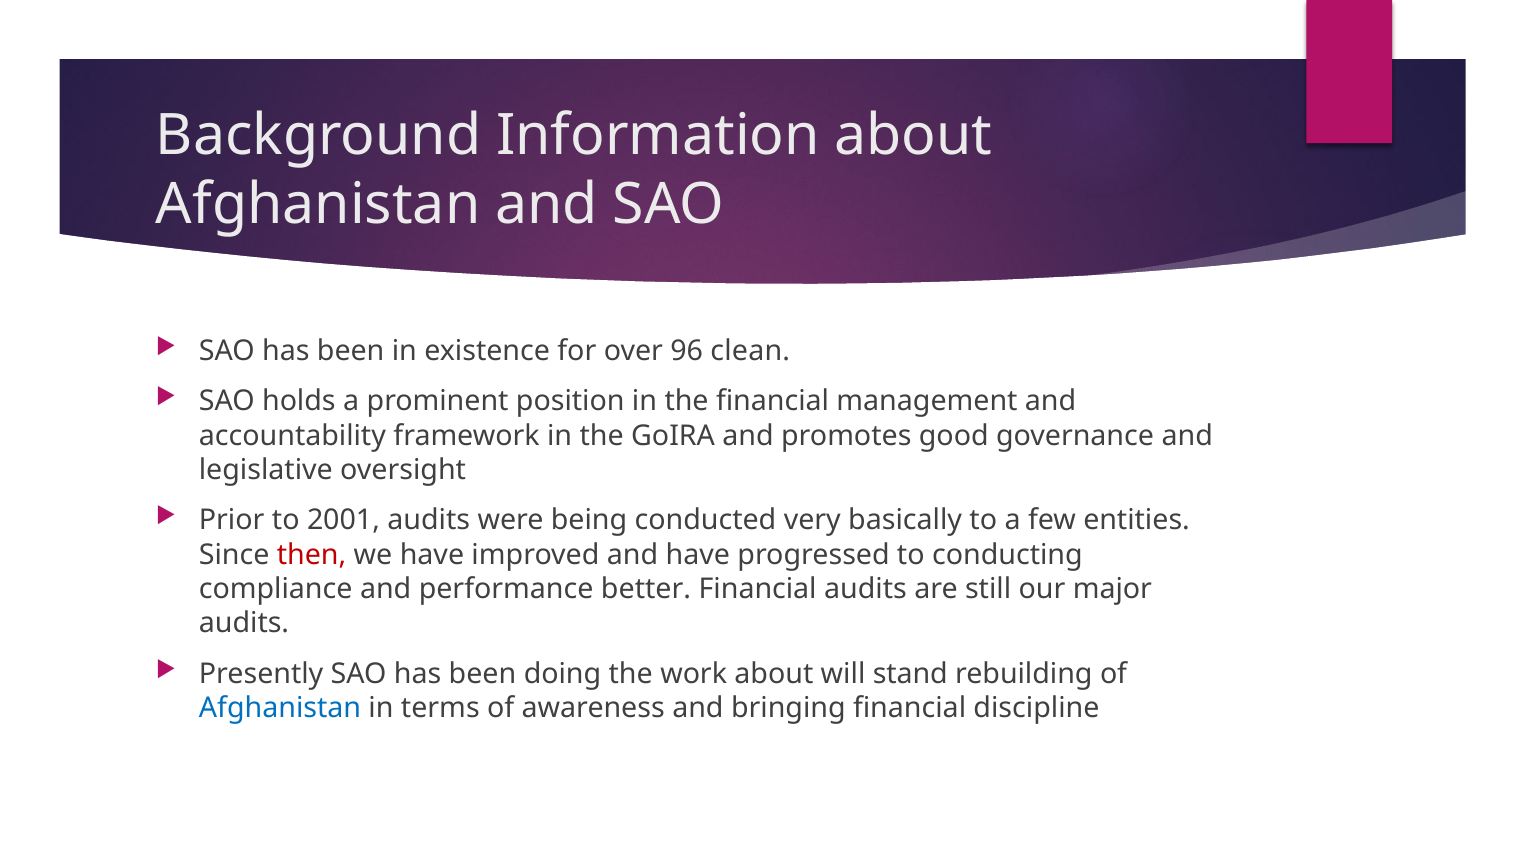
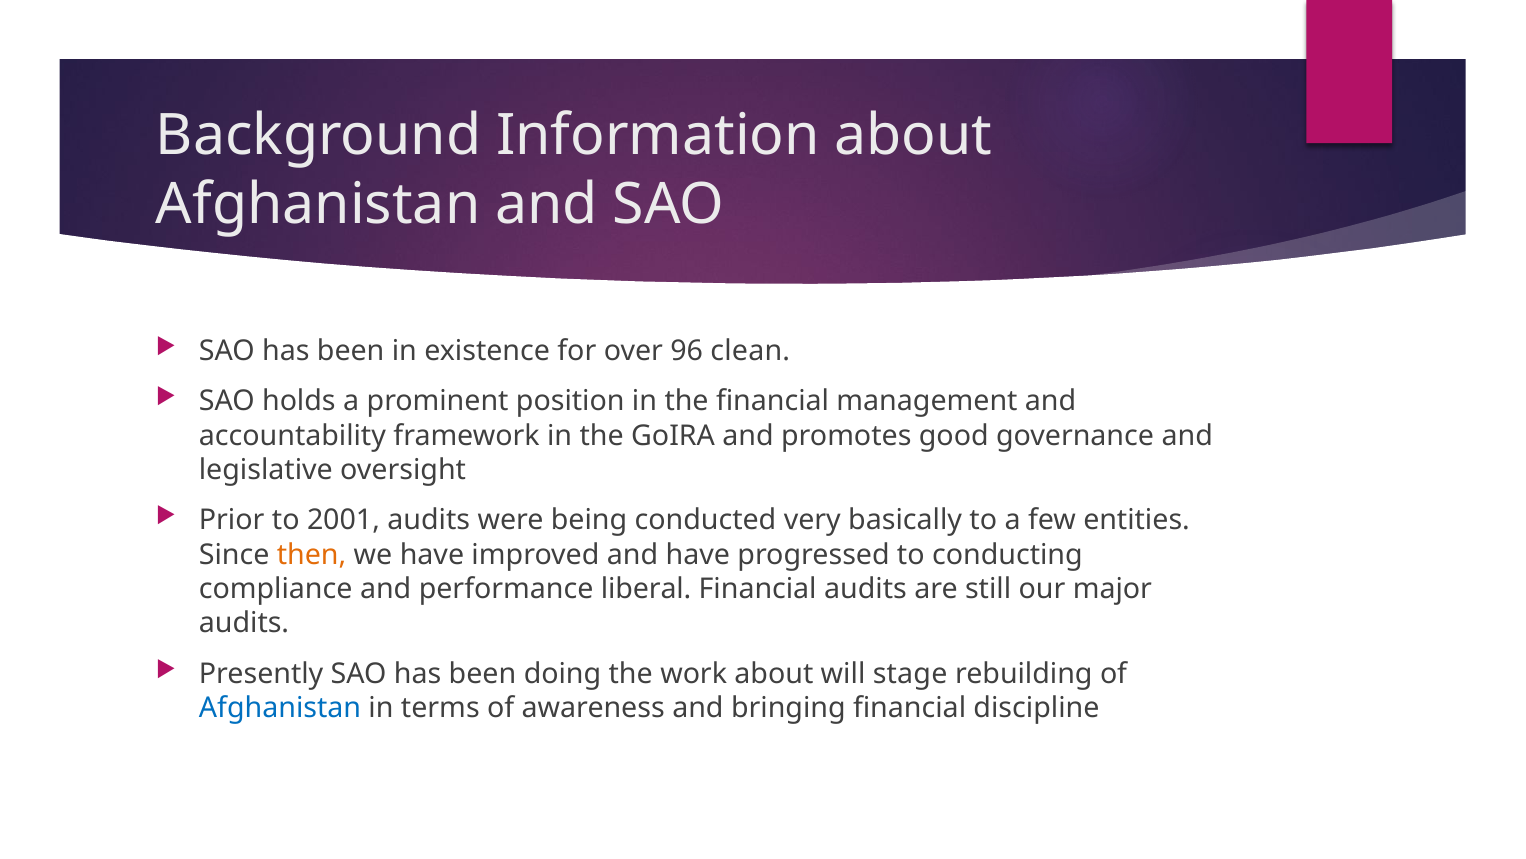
then colour: red -> orange
better: better -> liberal
stand: stand -> stage
